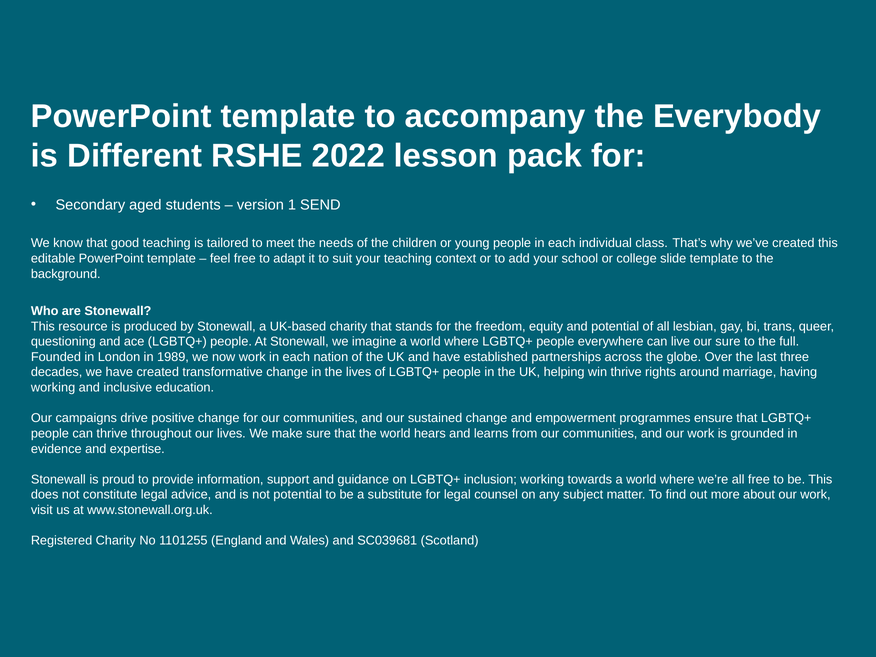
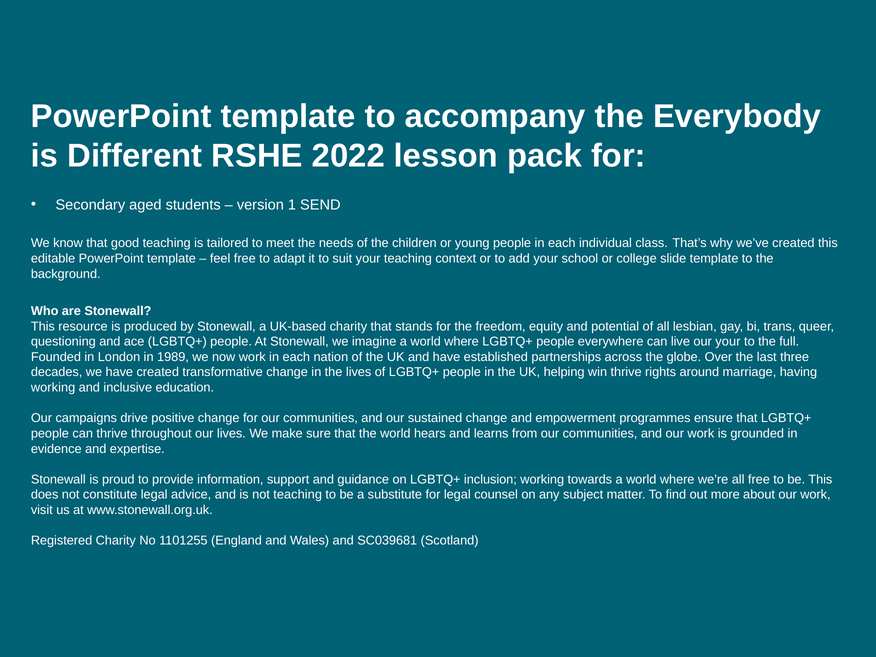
our sure: sure -> your
not potential: potential -> teaching
